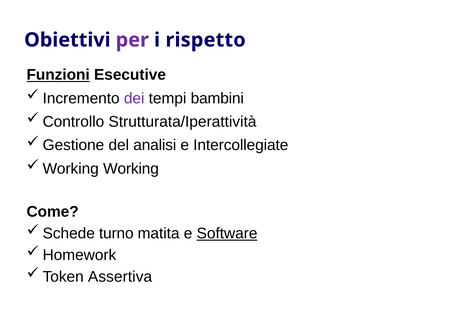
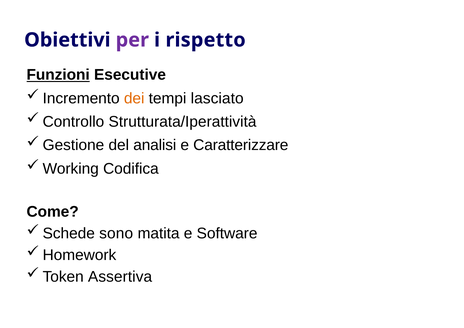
dei colour: purple -> orange
bambini: bambini -> lasciato
Intercollegiate: Intercollegiate -> Caratterizzare
Working: Working -> Codifica
turno: turno -> sono
Software underline: present -> none
